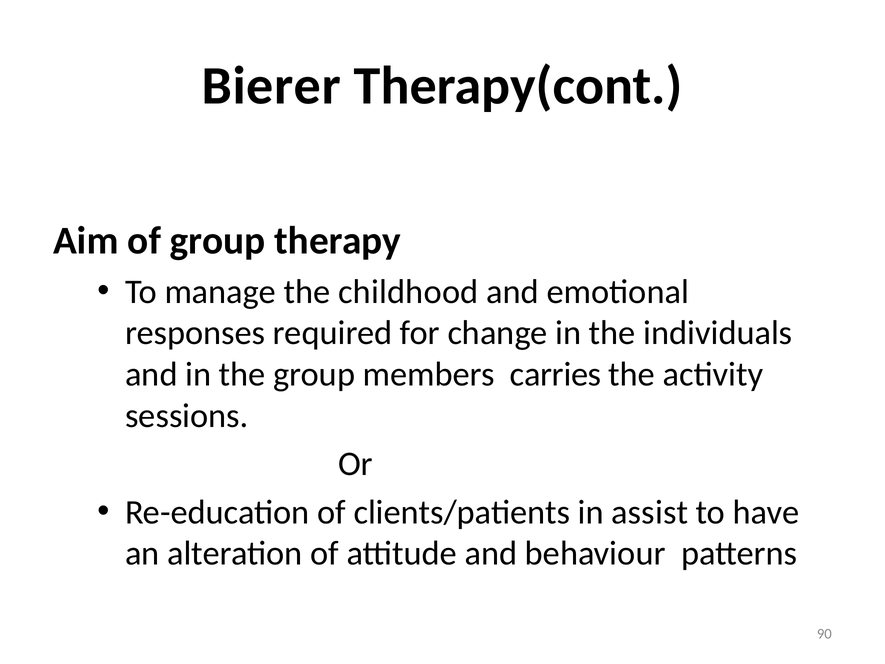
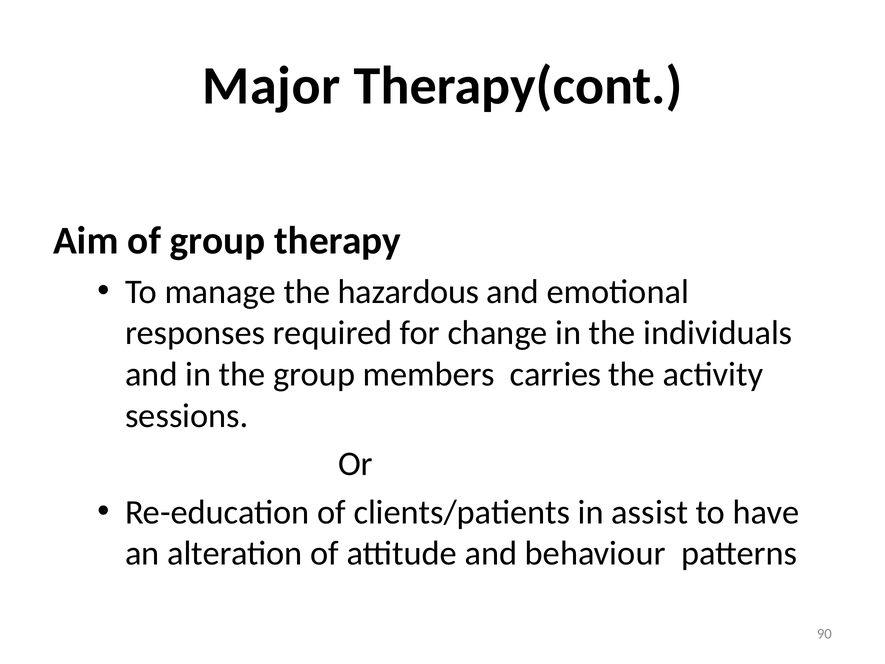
Bierer: Bierer -> Major
childhood: childhood -> hazardous
